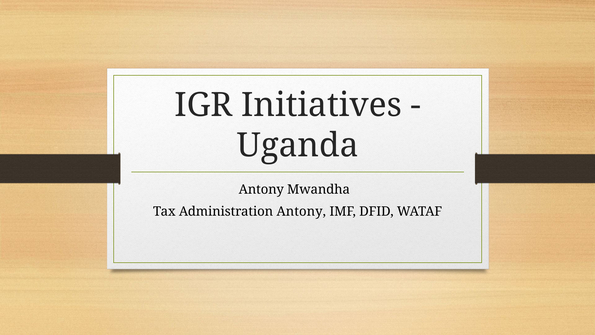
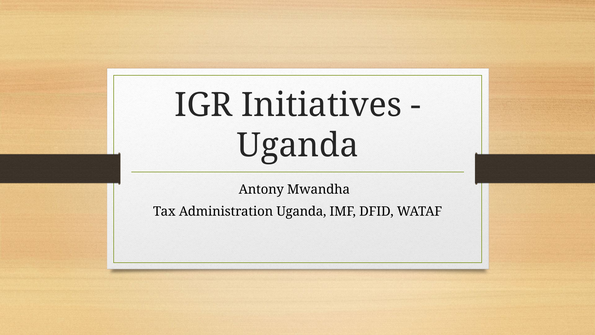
Administration Antony: Antony -> Uganda
